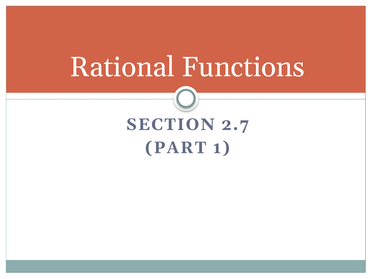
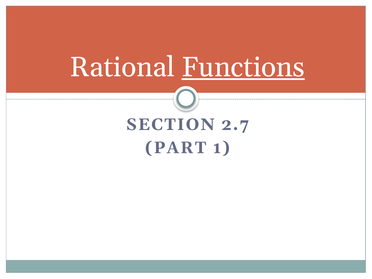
Functions underline: none -> present
